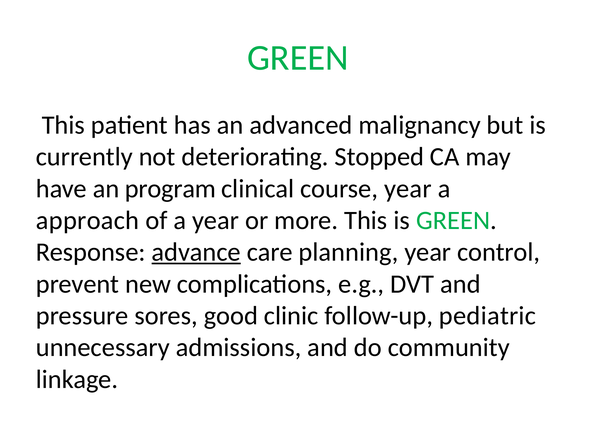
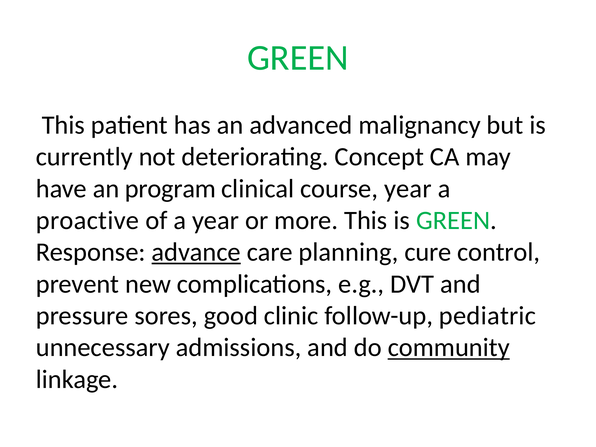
Stopped: Stopped -> Concept
approach: approach -> proactive
planning year: year -> cure
community underline: none -> present
